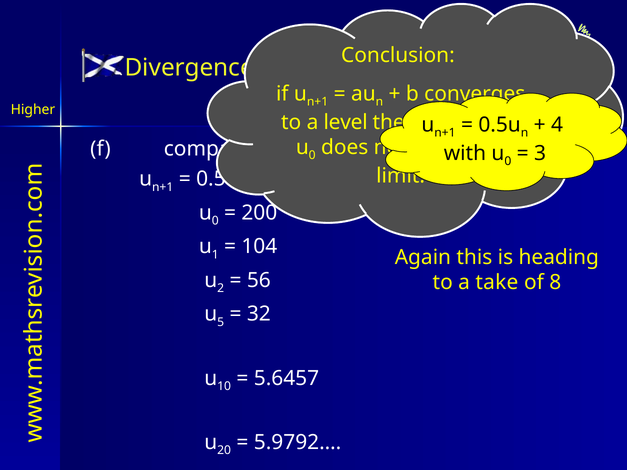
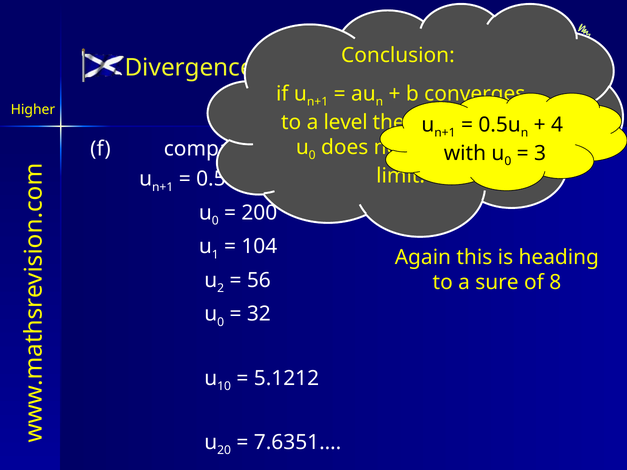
take: take -> sure
5 at (221, 322): 5 -> 0
5.6457: 5.6457 -> 5.1212
5.9792…: 5.9792… -> 7.6351…
